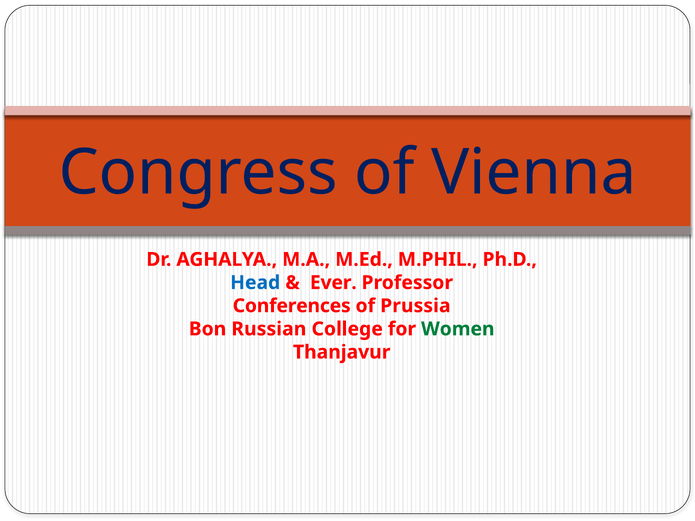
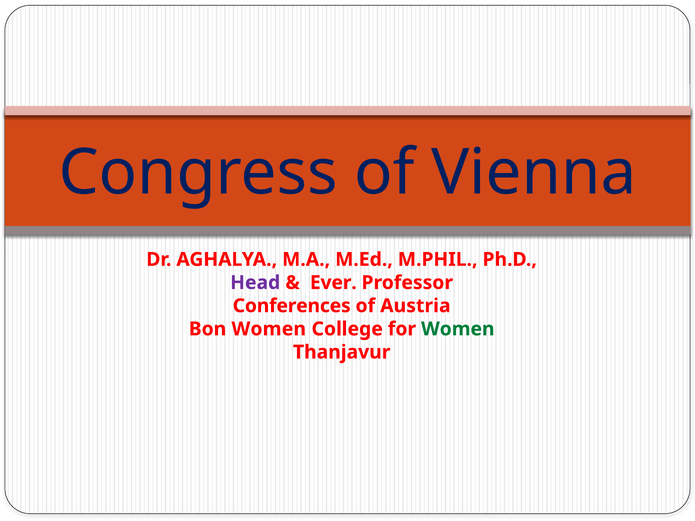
Head colour: blue -> purple
Prussia: Prussia -> Austria
Bon Russian: Russian -> Women
